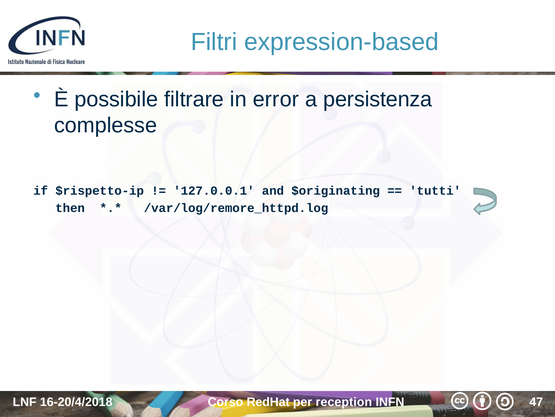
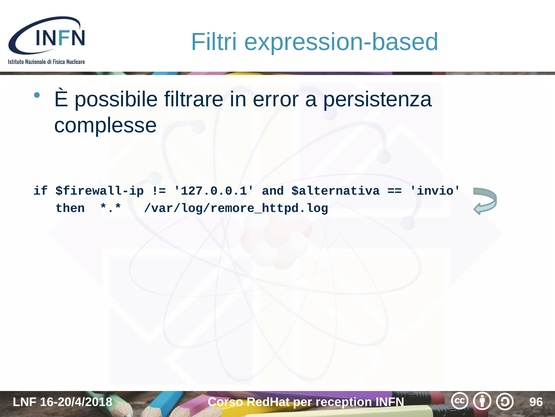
$rispetto-ip: $rispetto-ip -> $firewall-ip
$originating: $originating -> $alternativa
tutti: tutti -> invio
47: 47 -> 96
